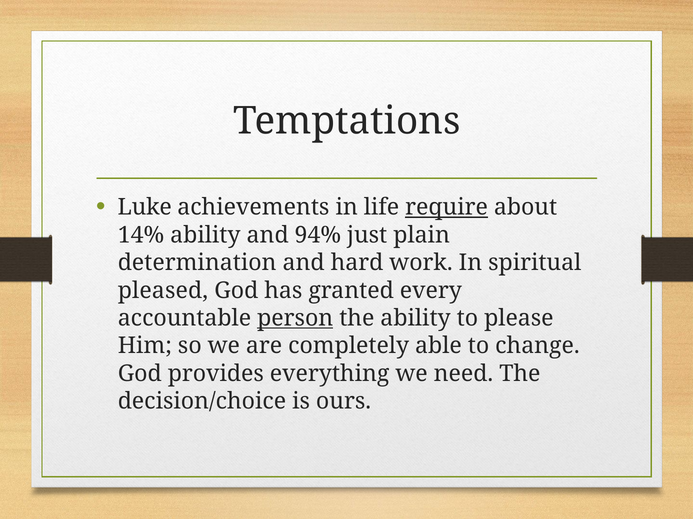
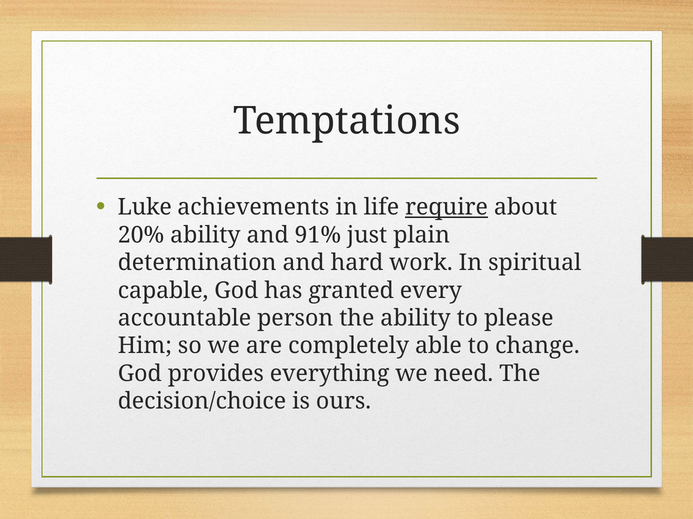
14%: 14% -> 20%
94%: 94% -> 91%
pleased: pleased -> capable
person underline: present -> none
